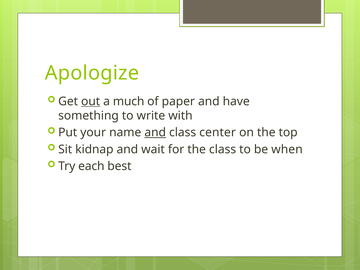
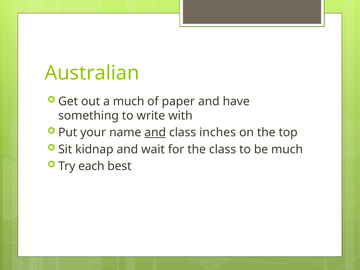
Apologize: Apologize -> Australian
out underline: present -> none
center: center -> inches
be when: when -> much
